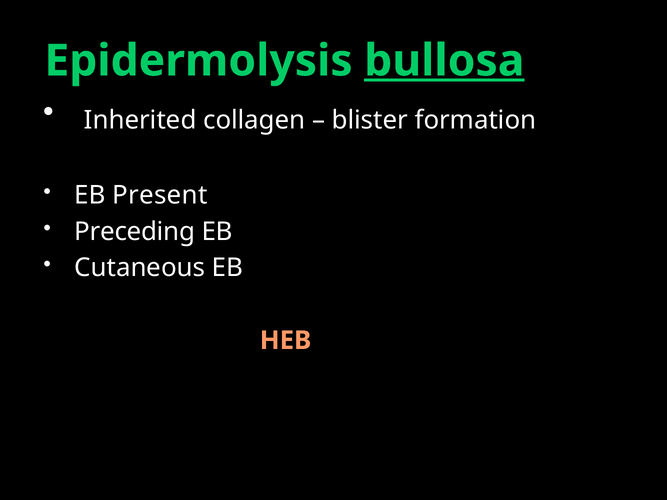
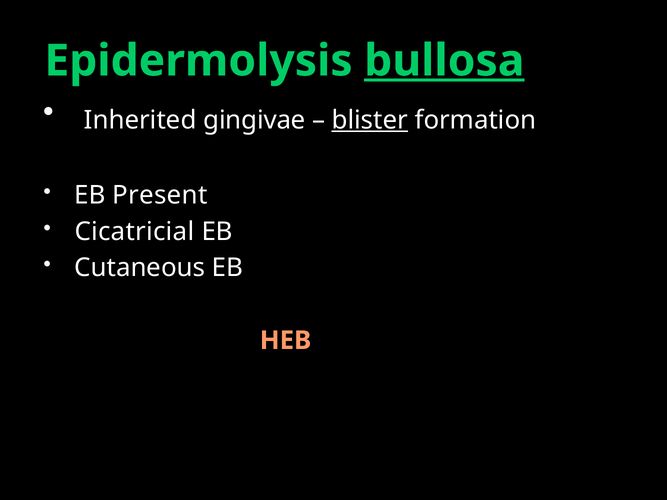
collagen: collagen -> gingivae
blister underline: none -> present
Preceding: Preceding -> Cicatricial
